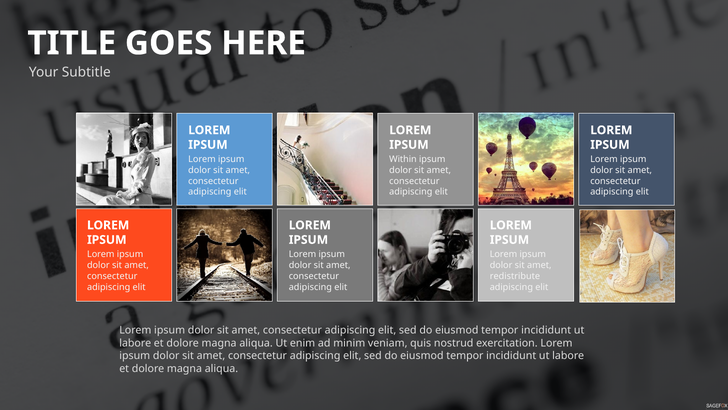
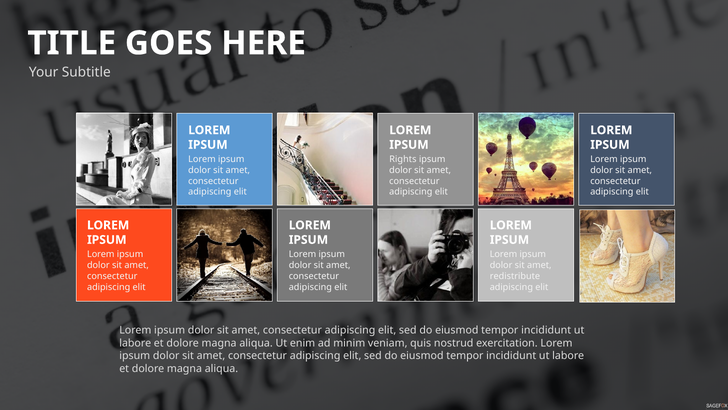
Within: Within -> Rights
